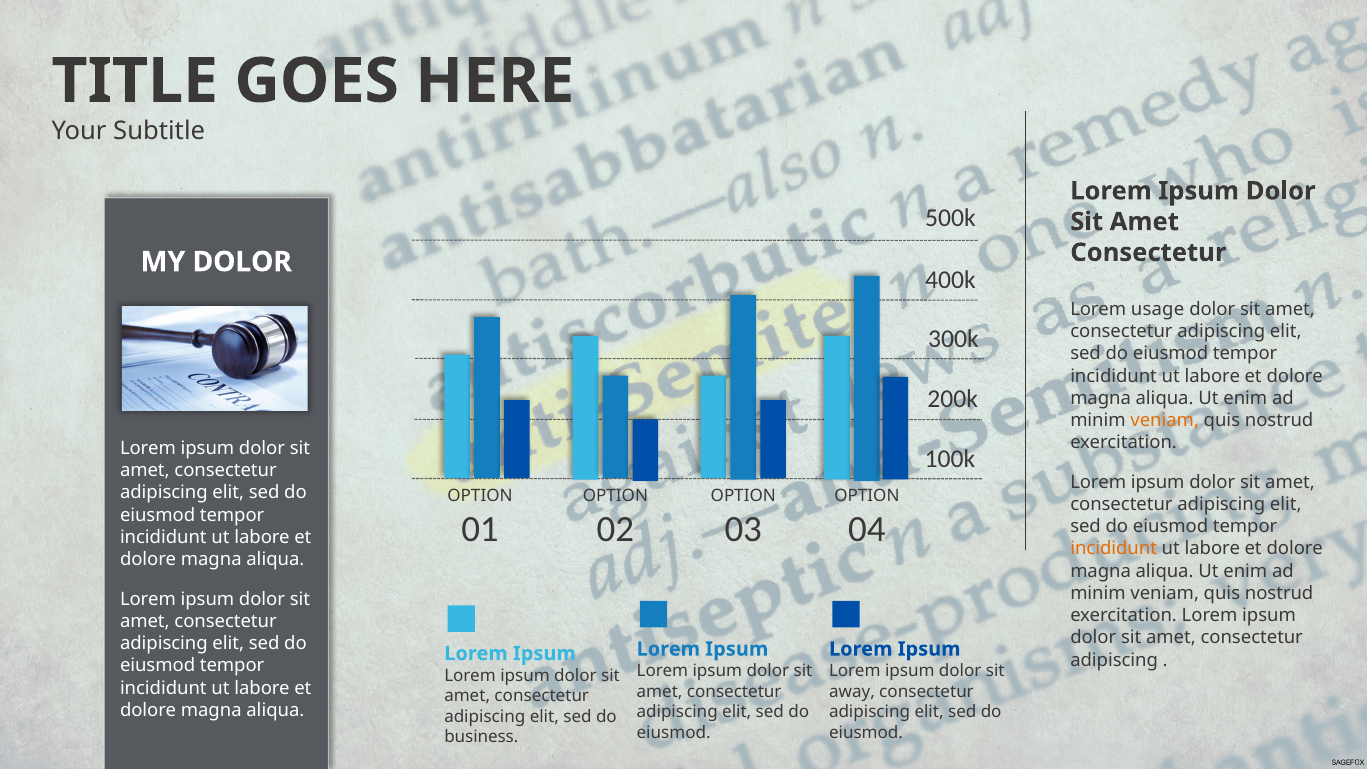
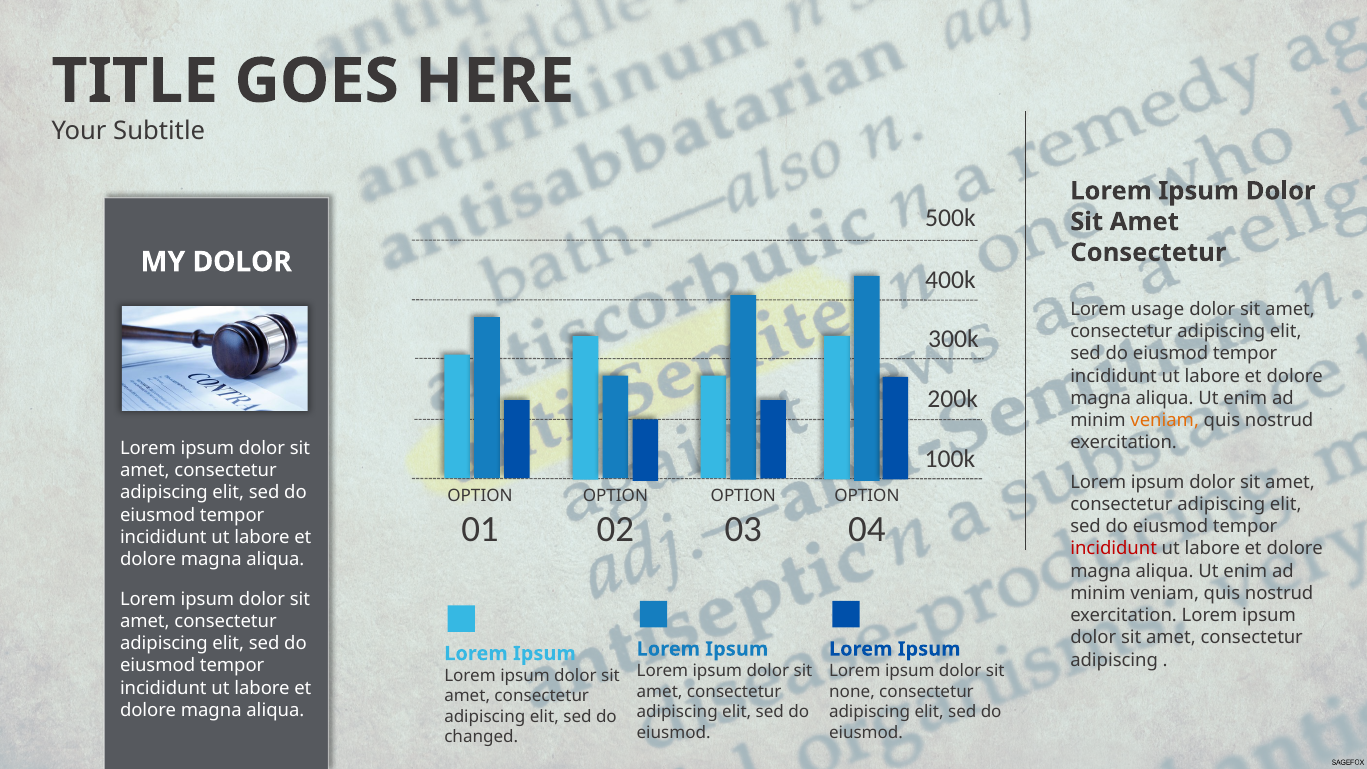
incididunt at (1114, 549) colour: orange -> red
away: away -> none
business: business -> changed
